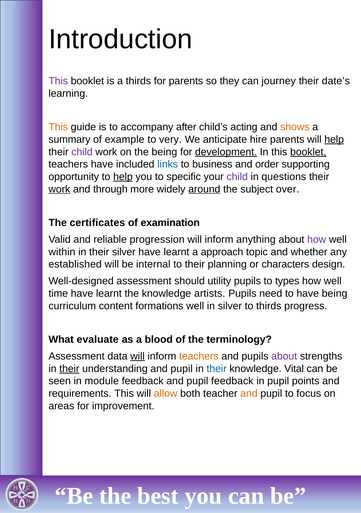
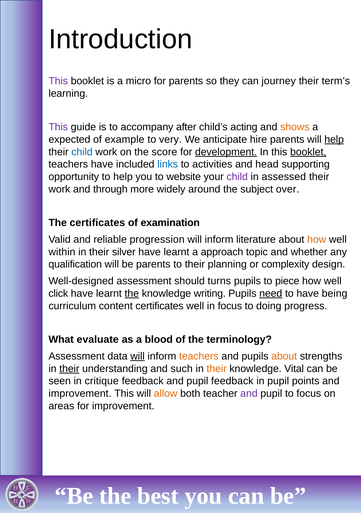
a thirds: thirds -> micro
date’s: date’s -> term’s
This at (58, 127) colour: orange -> purple
summary: summary -> expected
child at (82, 152) colour: purple -> blue
the being: being -> score
business: business -> activities
order: order -> head
help at (123, 176) underline: present -> none
specific: specific -> website
questions: questions -> assessed
work at (59, 189) underline: present -> none
around underline: present -> none
anything: anything -> literature
how at (317, 239) colour: purple -> orange
established: established -> qualification
be internal: internal -> parents
characters: characters -> complexity
utility: utility -> turns
types: types -> piece
time: time -> click
the at (132, 293) underline: none -> present
artists: artists -> writing
need underline: none -> present
content formations: formations -> certificates
in silver: silver -> focus
to thirds: thirds -> doing
about at (284, 356) colour: purple -> orange
understanding and pupil: pupil -> such
their at (217, 368) colour: blue -> orange
module: module -> critique
requirements at (80, 393): requirements -> improvement
and at (249, 393) colour: orange -> purple
